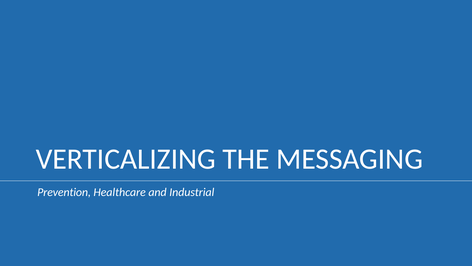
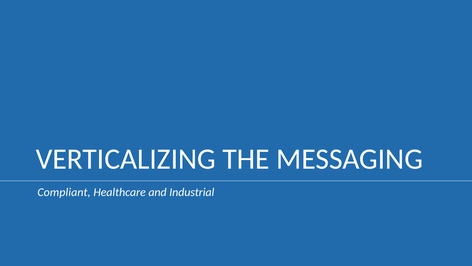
Prevention: Prevention -> Compliant
